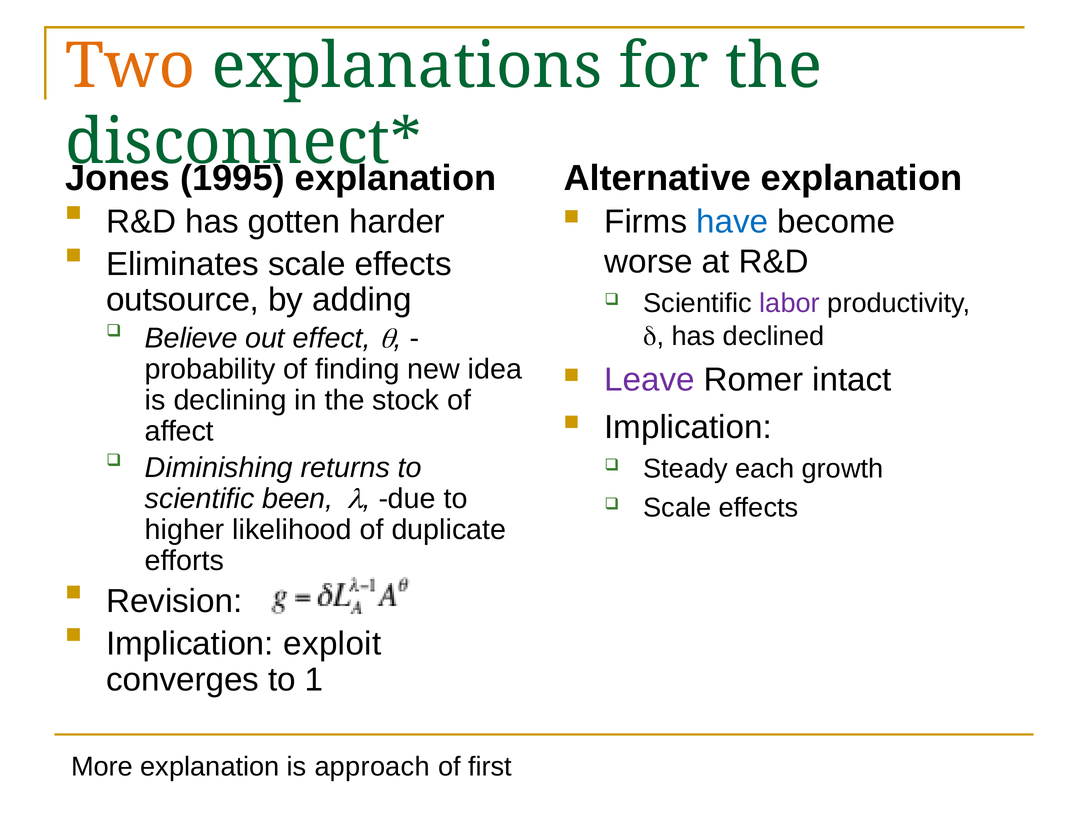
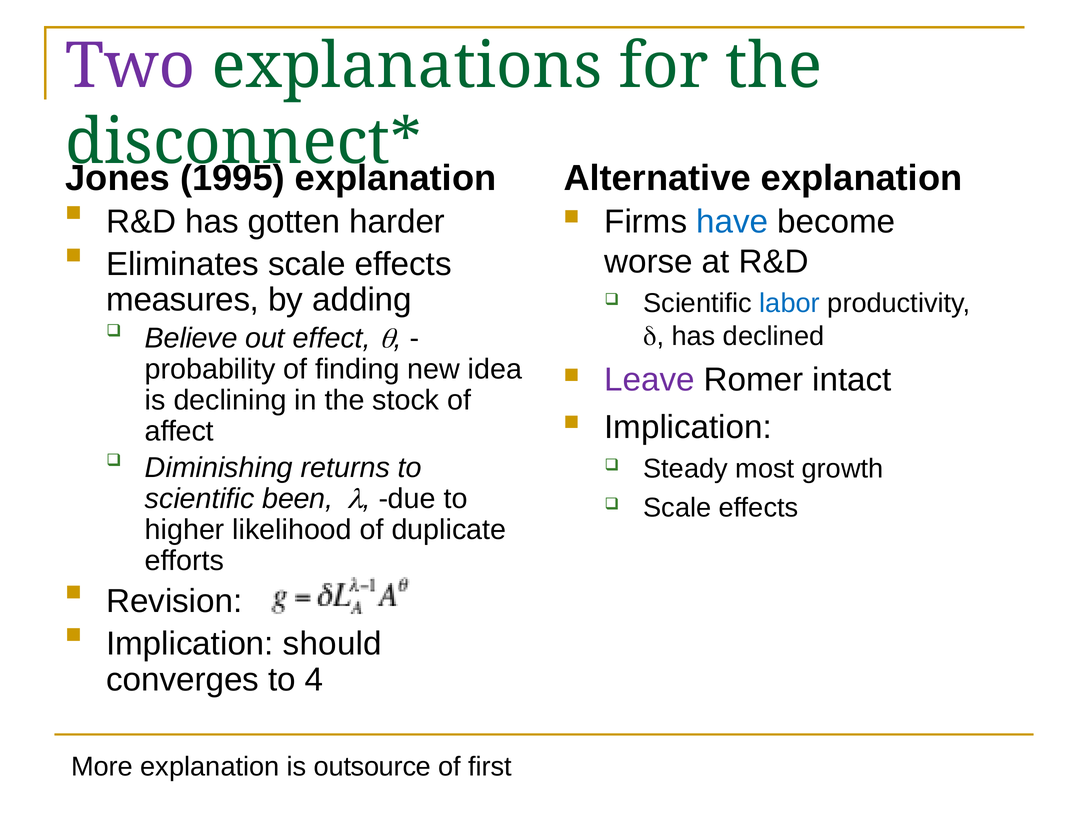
Two colour: orange -> purple
outsource: outsource -> measures
labor colour: purple -> blue
each: each -> most
exploit: exploit -> should
1: 1 -> 4
approach: approach -> outsource
